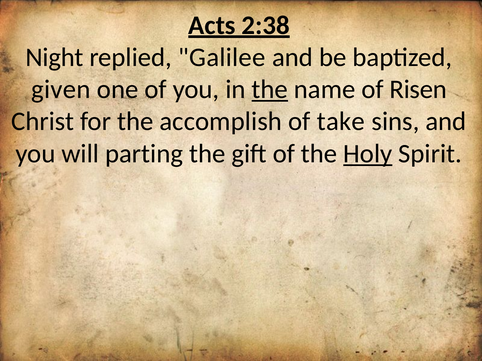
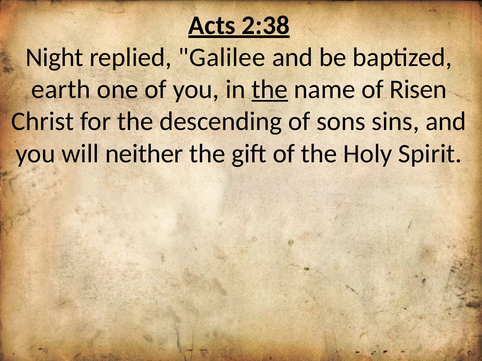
given: given -> earth
accomplish: accomplish -> descending
take: take -> sons
parting: parting -> neither
Holy underline: present -> none
